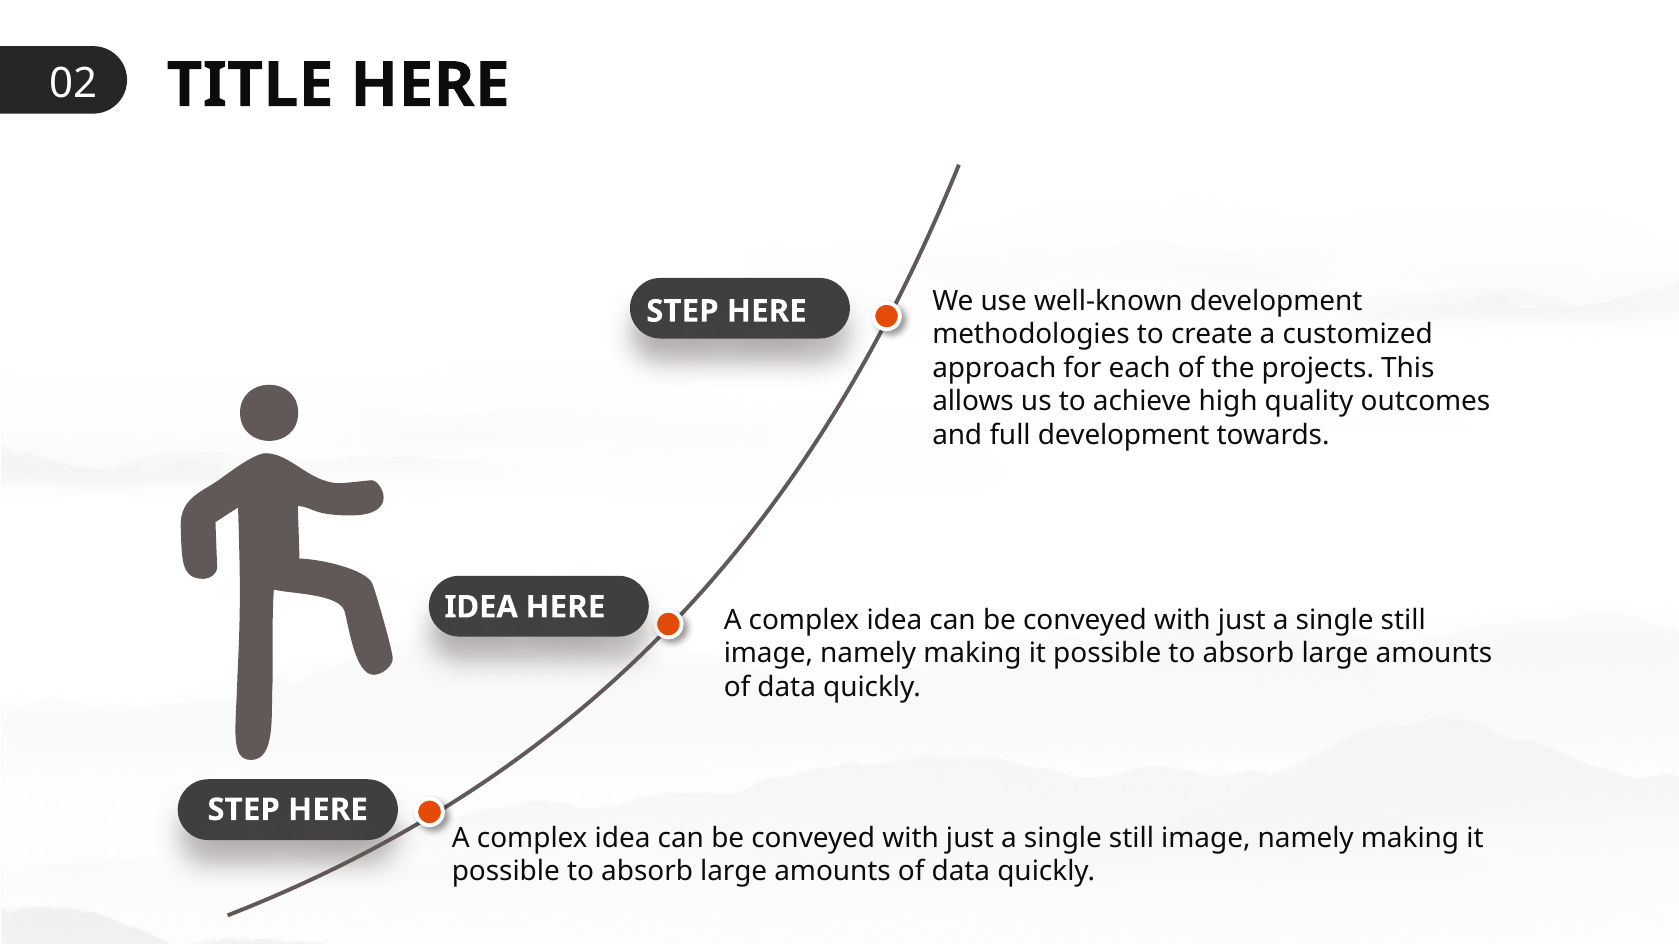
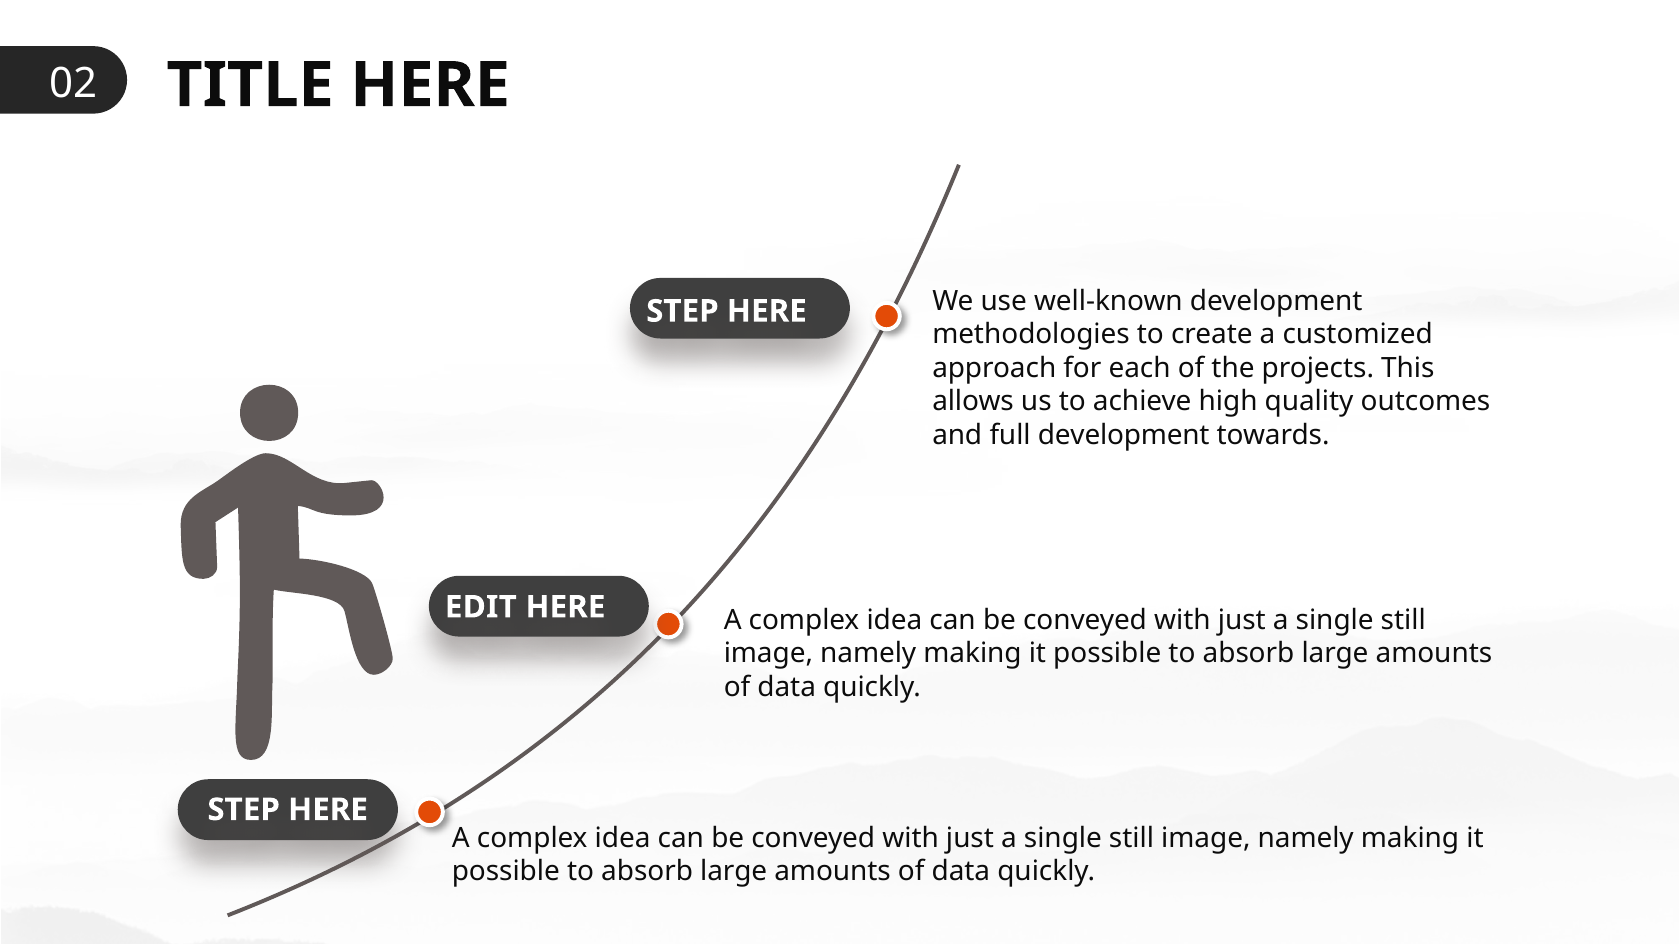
IDEA at (481, 607): IDEA -> EDIT
